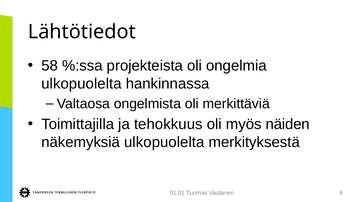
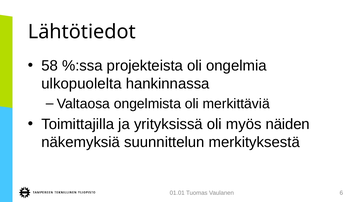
tehokkuus: tehokkuus -> yrityksissä
näkemyksiä ulkopuolelta: ulkopuolelta -> suunnittelun
